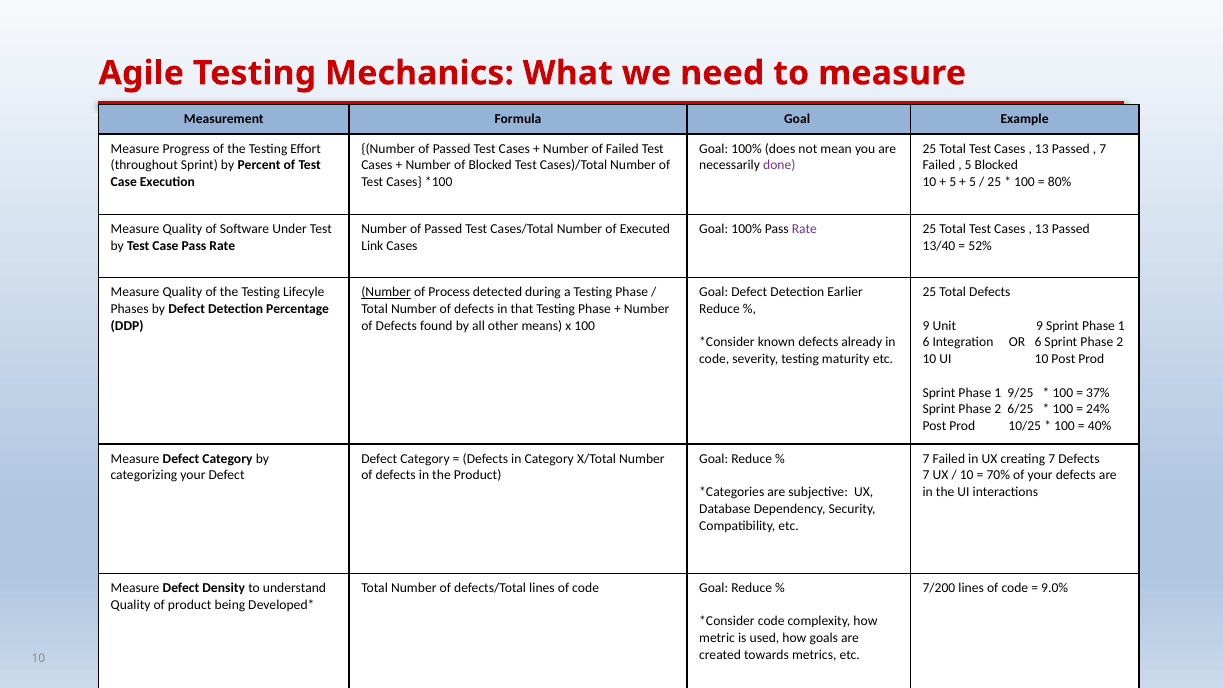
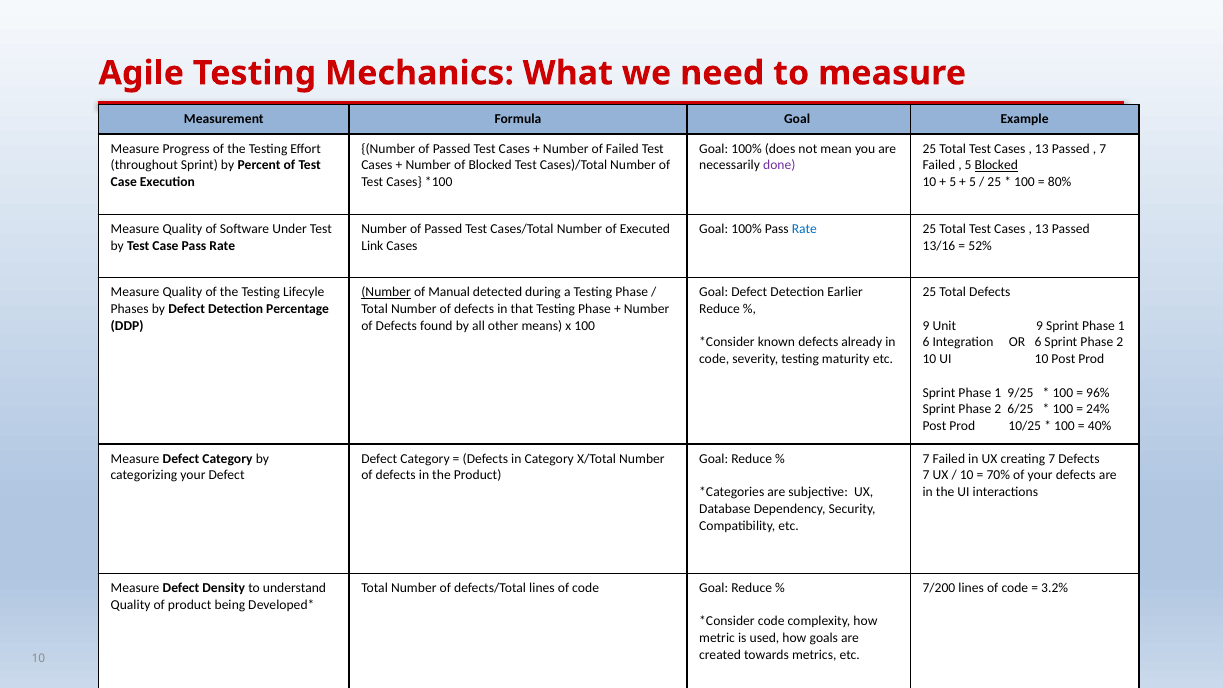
Blocked at (996, 165) underline: none -> present
Rate at (804, 229) colour: purple -> blue
13/40: 13/40 -> 13/16
Process: Process -> Manual
37%: 37% -> 96%
9.0%: 9.0% -> 3.2%
